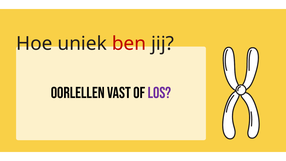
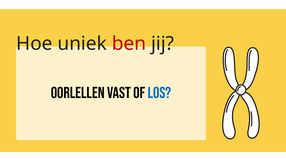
los colour: purple -> blue
